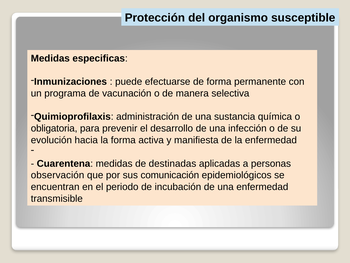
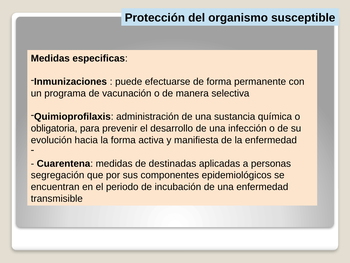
observación: observación -> segregación
comunicación: comunicación -> componentes
